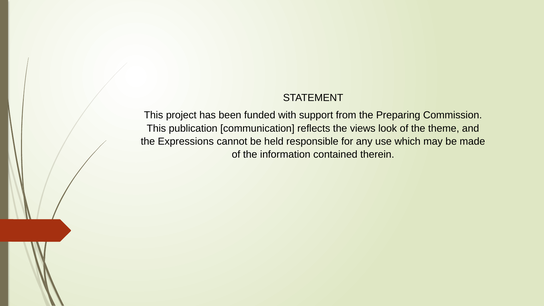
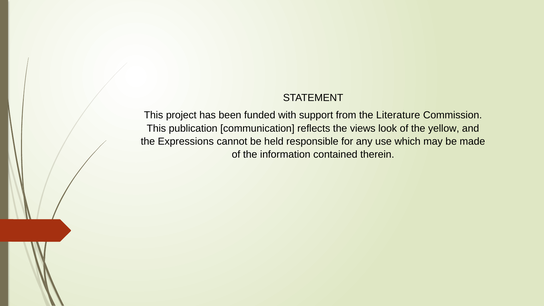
Preparing: Preparing -> Literature
theme: theme -> yellow
